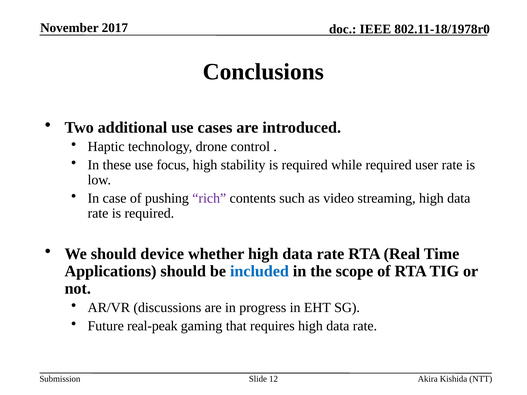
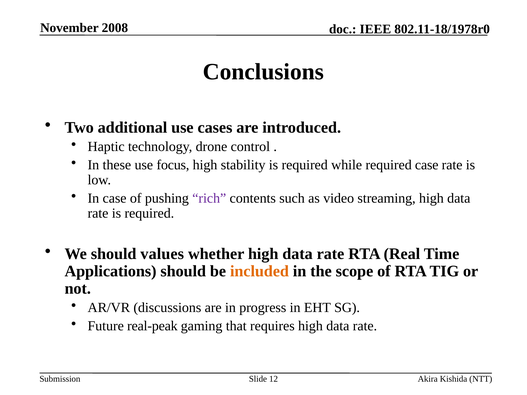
2017: 2017 -> 2008
required user: user -> case
device: device -> values
included colour: blue -> orange
